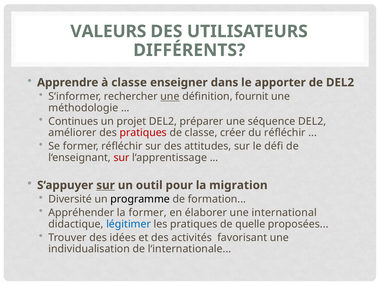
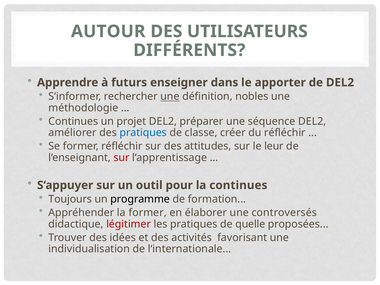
VALEURS: VALEURS -> AUTOUR
à classe: classe -> futurs
fournit: fournit -> nobles
pratiques at (143, 133) colour: red -> blue
défi: défi -> leur
sur at (106, 185) underline: present -> none
la migration: migration -> continues
Diversité: Diversité -> Toujours
international: international -> controversés
légitimer colour: blue -> red
